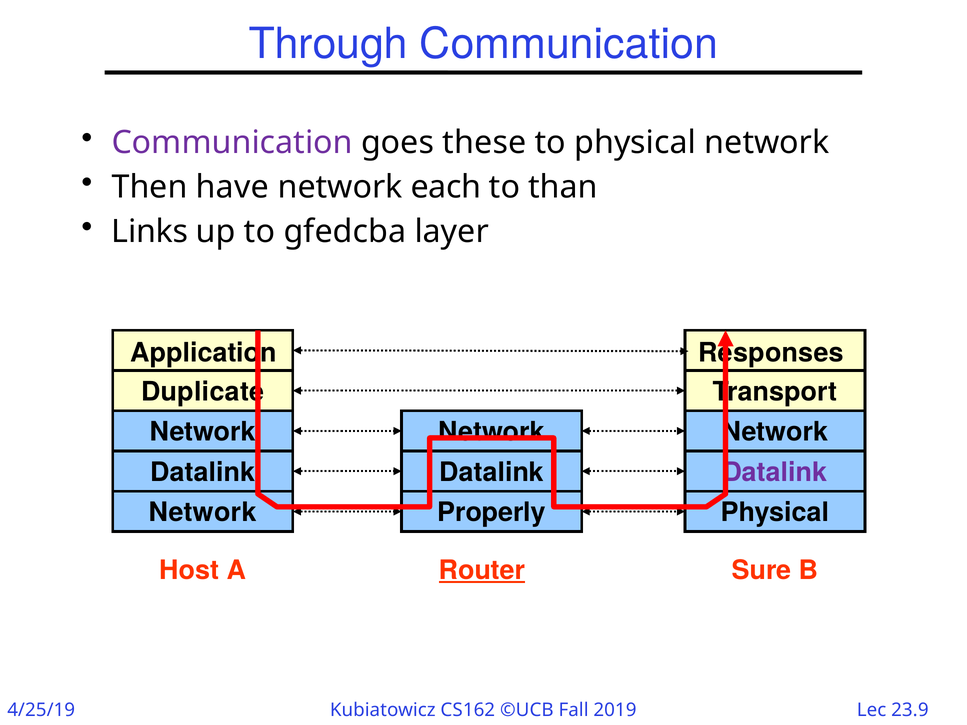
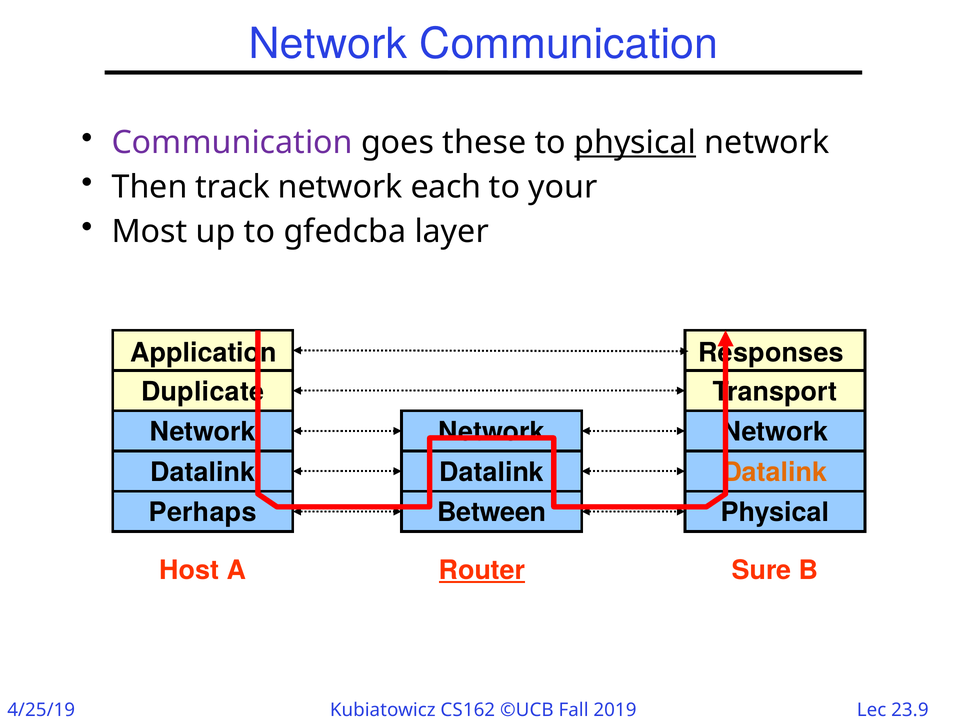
Through at (328, 44): Through -> Network
physical at (635, 143) underline: none -> present
have: have -> track
than: than -> your
Links: Links -> Most
Datalink at (775, 472) colour: purple -> orange
Network at (203, 513): Network -> Perhaps
Properly: Properly -> Between
